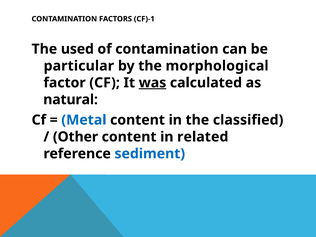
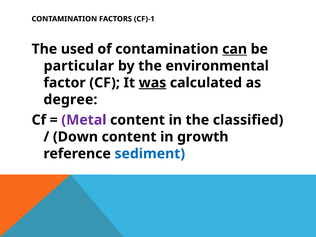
can underline: none -> present
morphological: morphological -> environmental
natural: natural -> degree
Metal colour: blue -> purple
Other: Other -> Down
related: related -> growth
